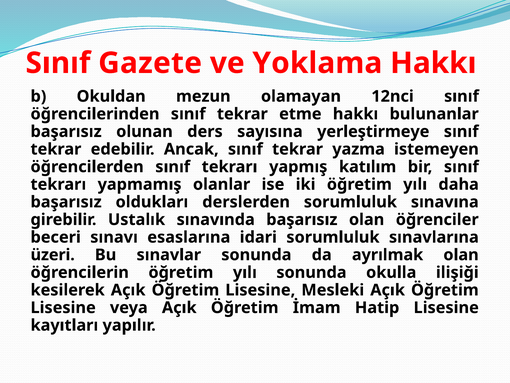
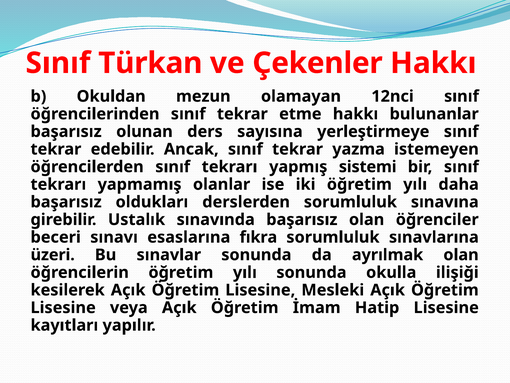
Gazete: Gazete -> Türkan
Yoklama: Yoklama -> Çekenler
katılım: katılım -> sistemi
idari: idari -> fıkra
